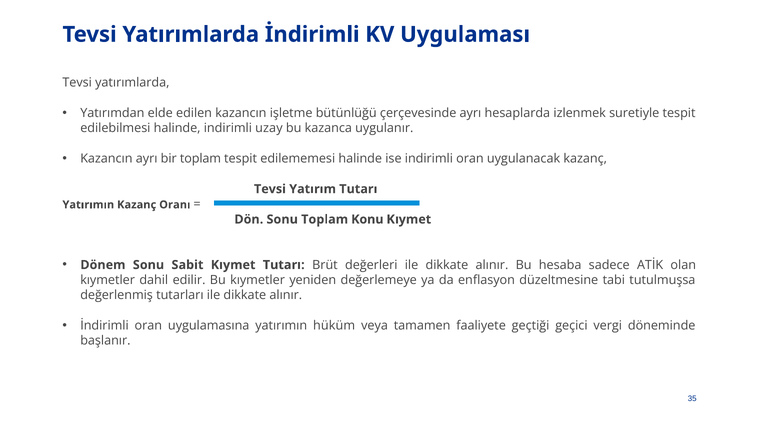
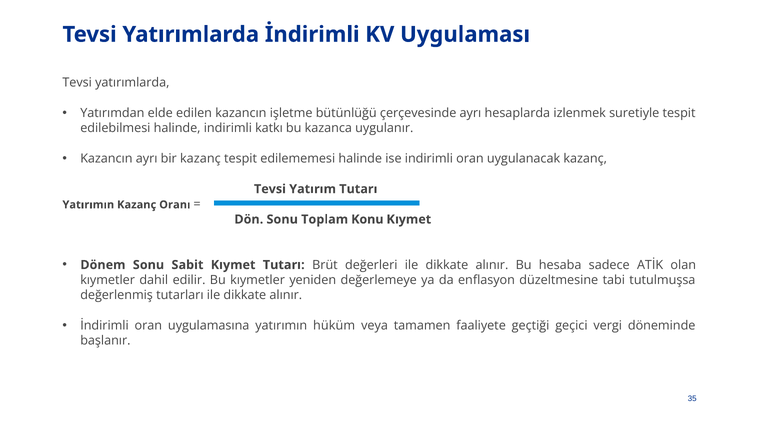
uzay: uzay -> katkı
bir toplam: toplam -> kazanç
